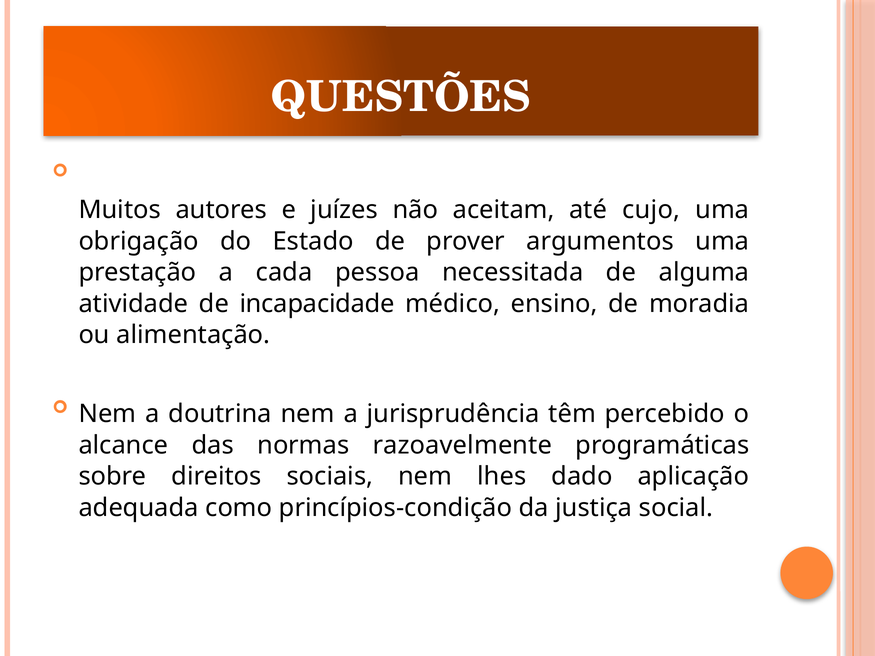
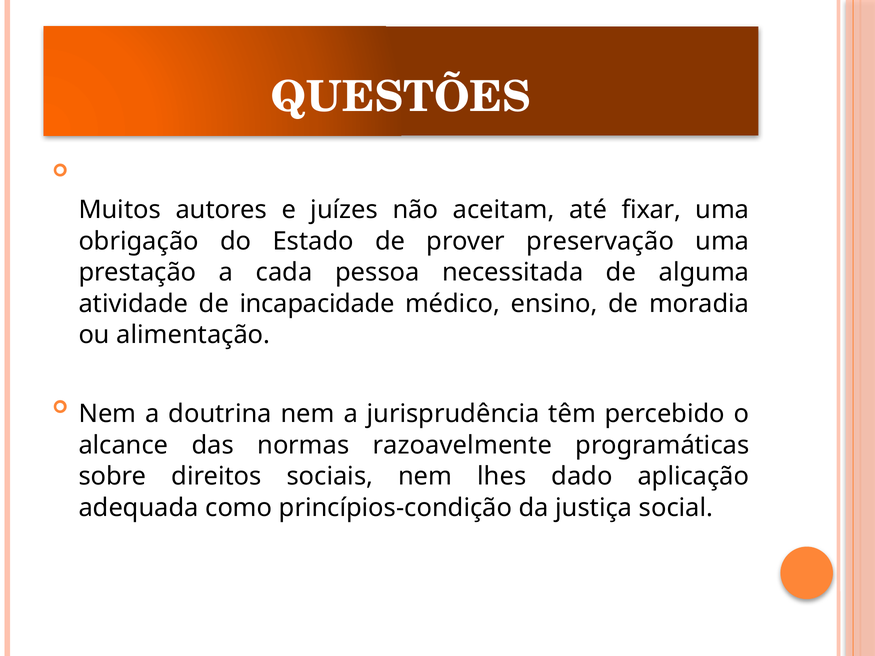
cujo: cujo -> fixar
argumentos: argumentos -> preservação
